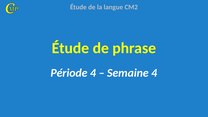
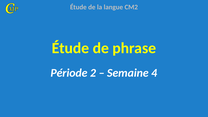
Période 4: 4 -> 2
